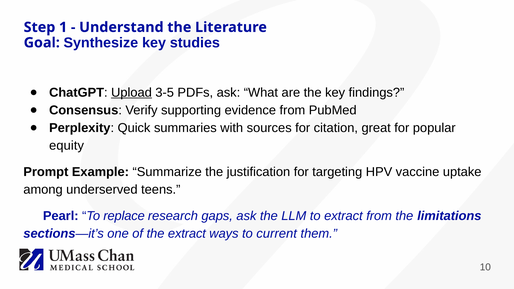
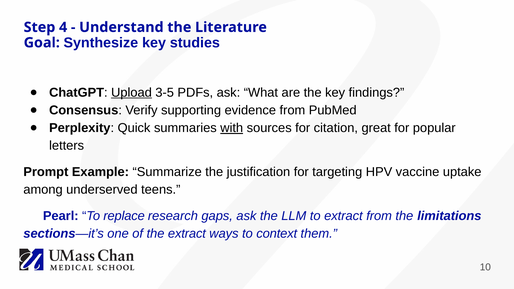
1: 1 -> 4
with underline: none -> present
equity: equity -> letters
current: current -> context
